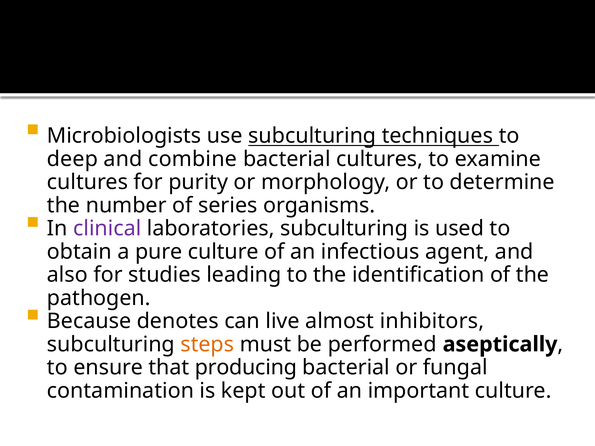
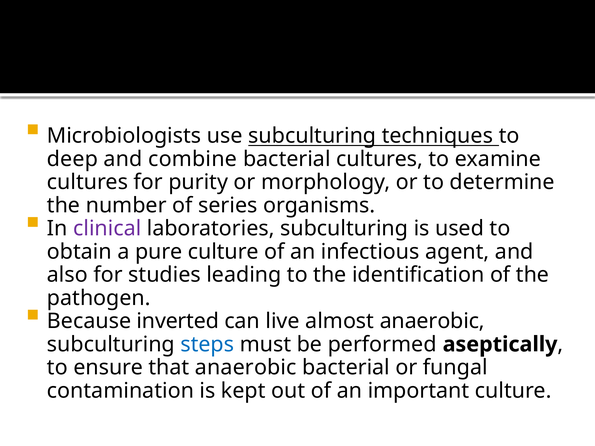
denotes: denotes -> inverted
almost inhibitors: inhibitors -> anaerobic
steps colour: orange -> blue
that producing: producing -> anaerobic
